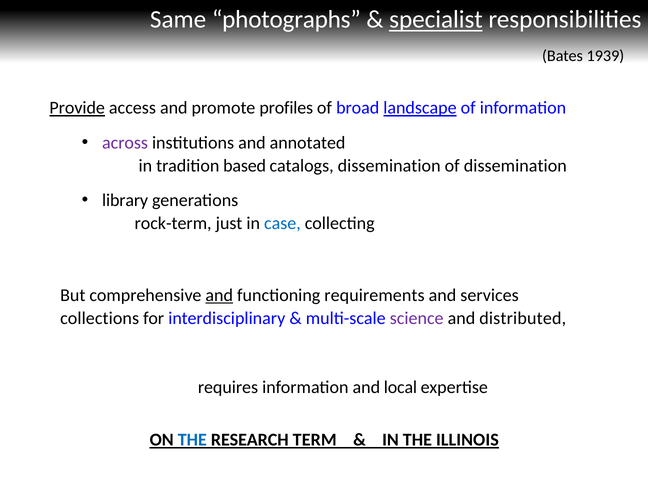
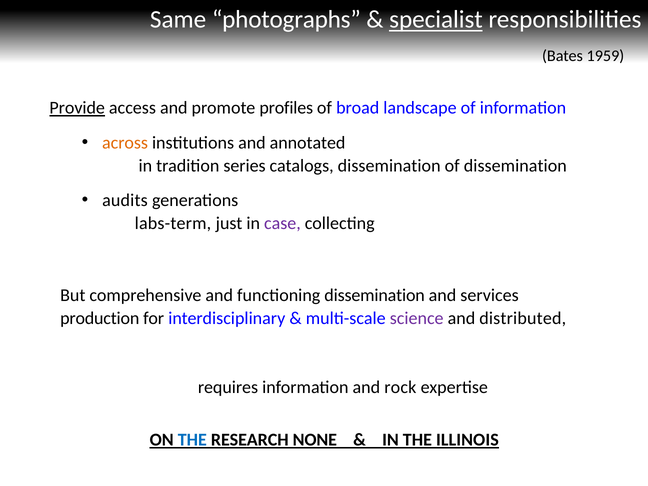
1939: 1939 -> 1959
landscape underline: present -> none
across colour: purple -> orange
based: based -> series
library: library -> audits
rock-term: rock-term -> labs-term
case colour: blue -> purple
and at (219, 295) underline: present -> none
functioning requirements: requirements -> dissemination
collections: collections -> production
local: local -> rock
TERM: TERM -> NONE
